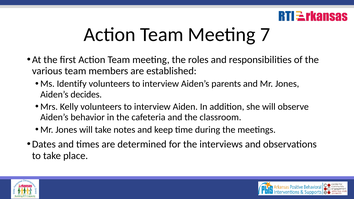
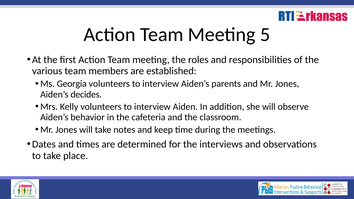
7: 7 -> 5
Identify: Identify -> Georgia
